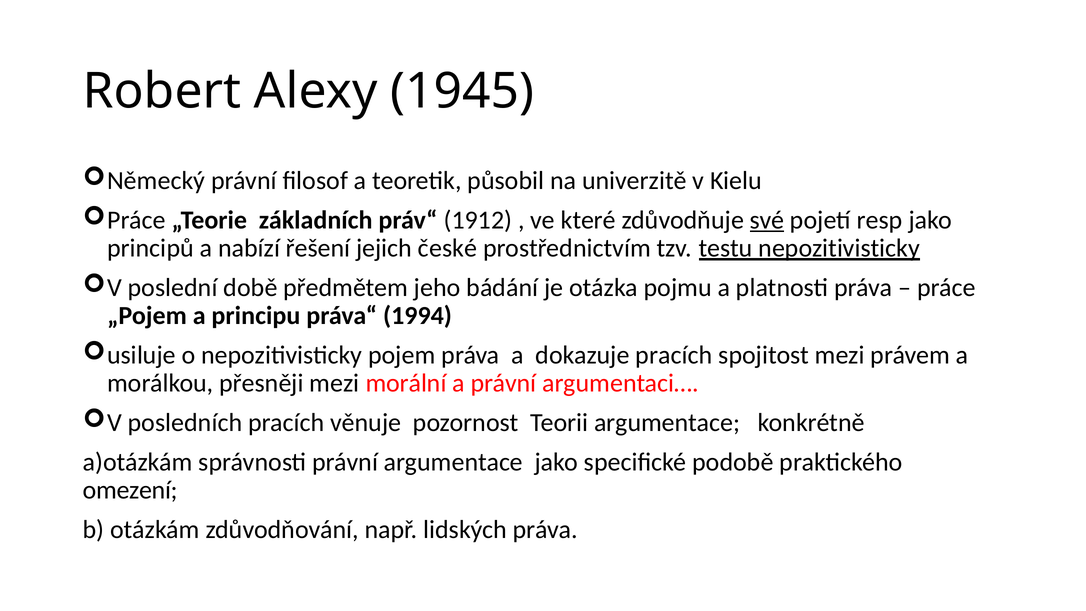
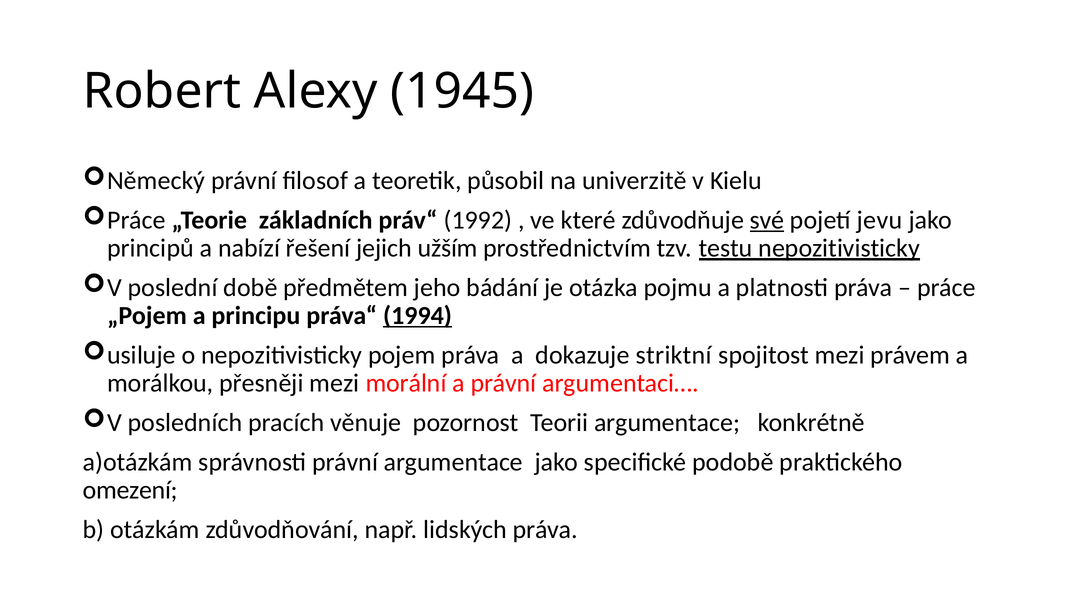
1912: 1912 -> 1992
resp: resp -> jevu
české: české -> užším
1994 underline: none -> present
dokazuje pracích: pracích -> striktní
